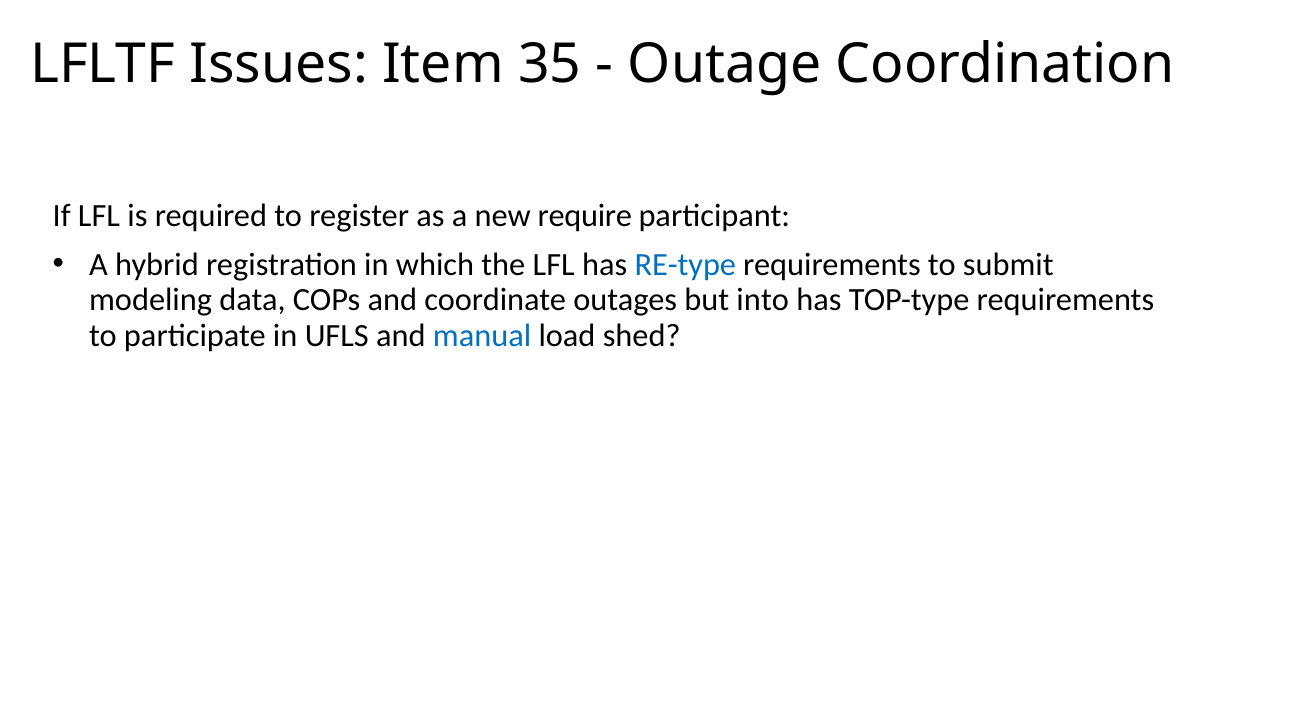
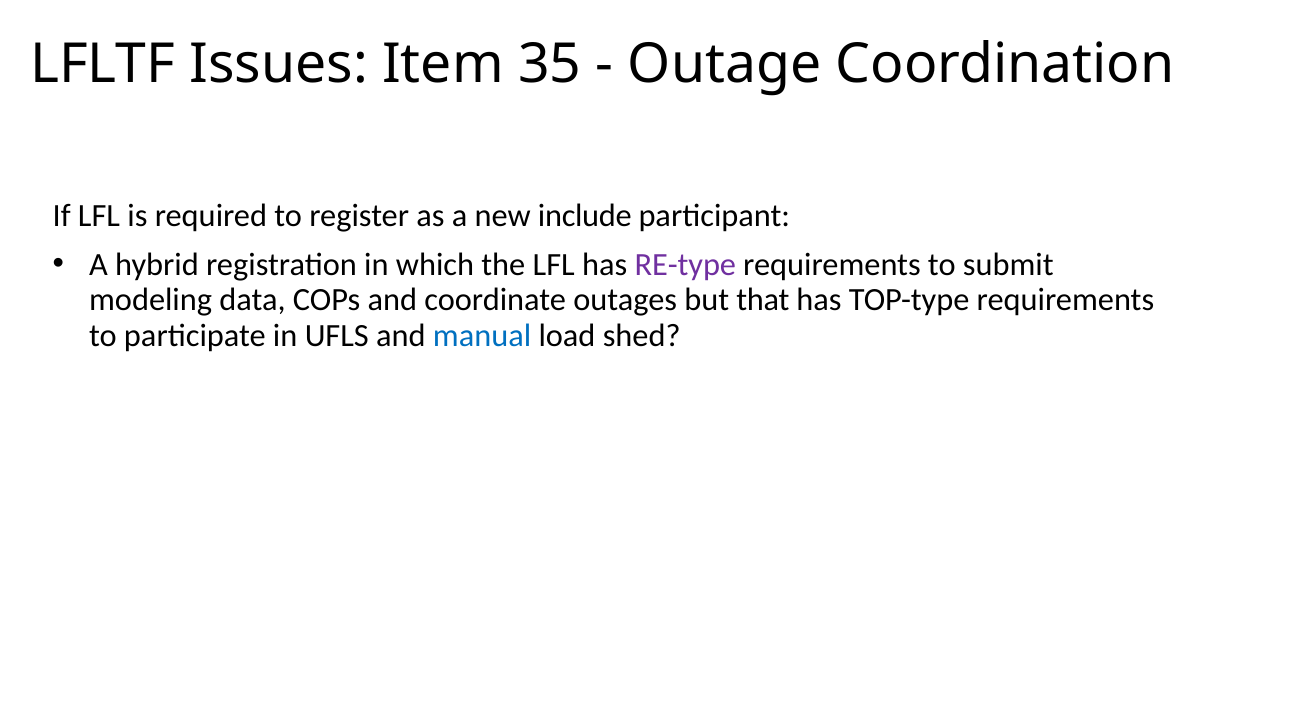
require: require -> include
RE-type colour: blue -> purple
into: into -> that
